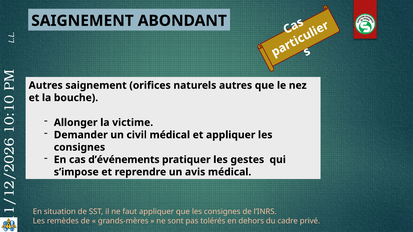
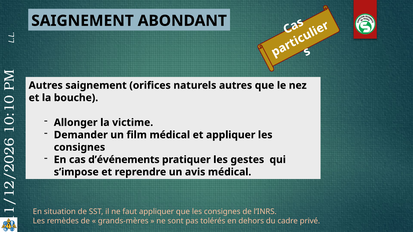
civil: civil -> film
